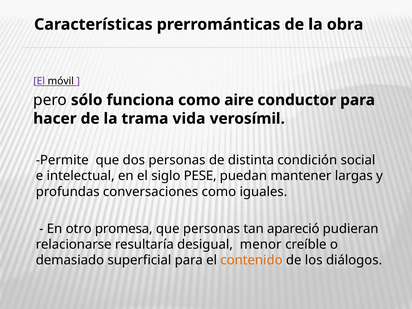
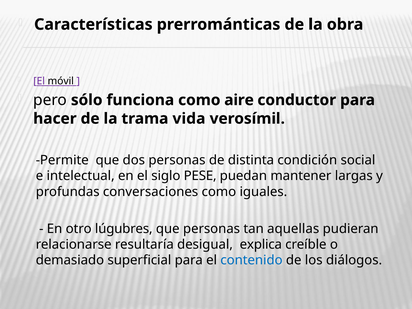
promesa: promesa -> lúgubres
apareció: apareció -> aquellas
menor: menor -> explica
contenido colour: orange -> blue
